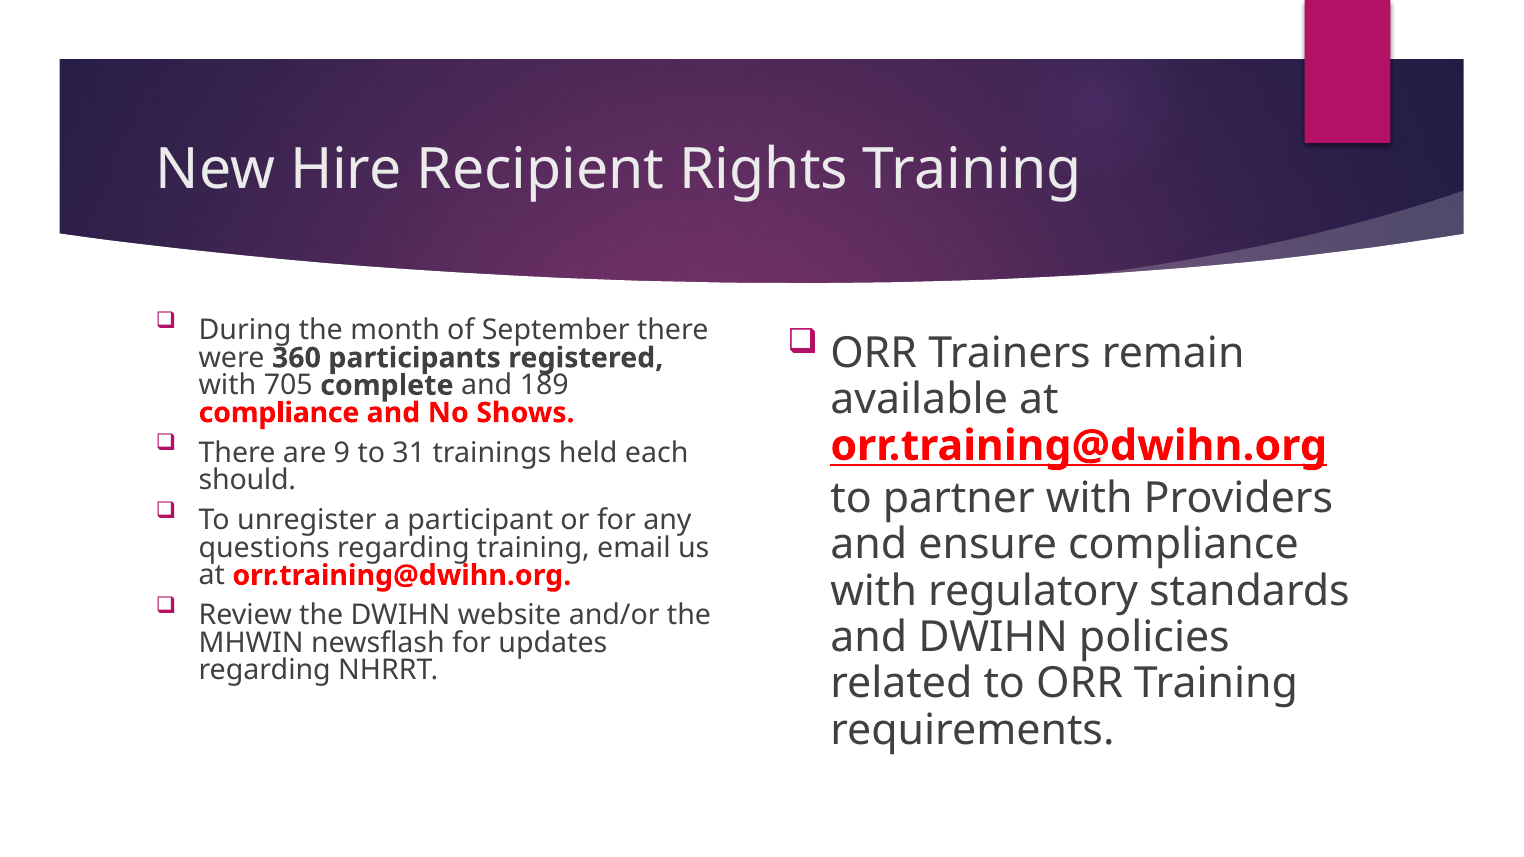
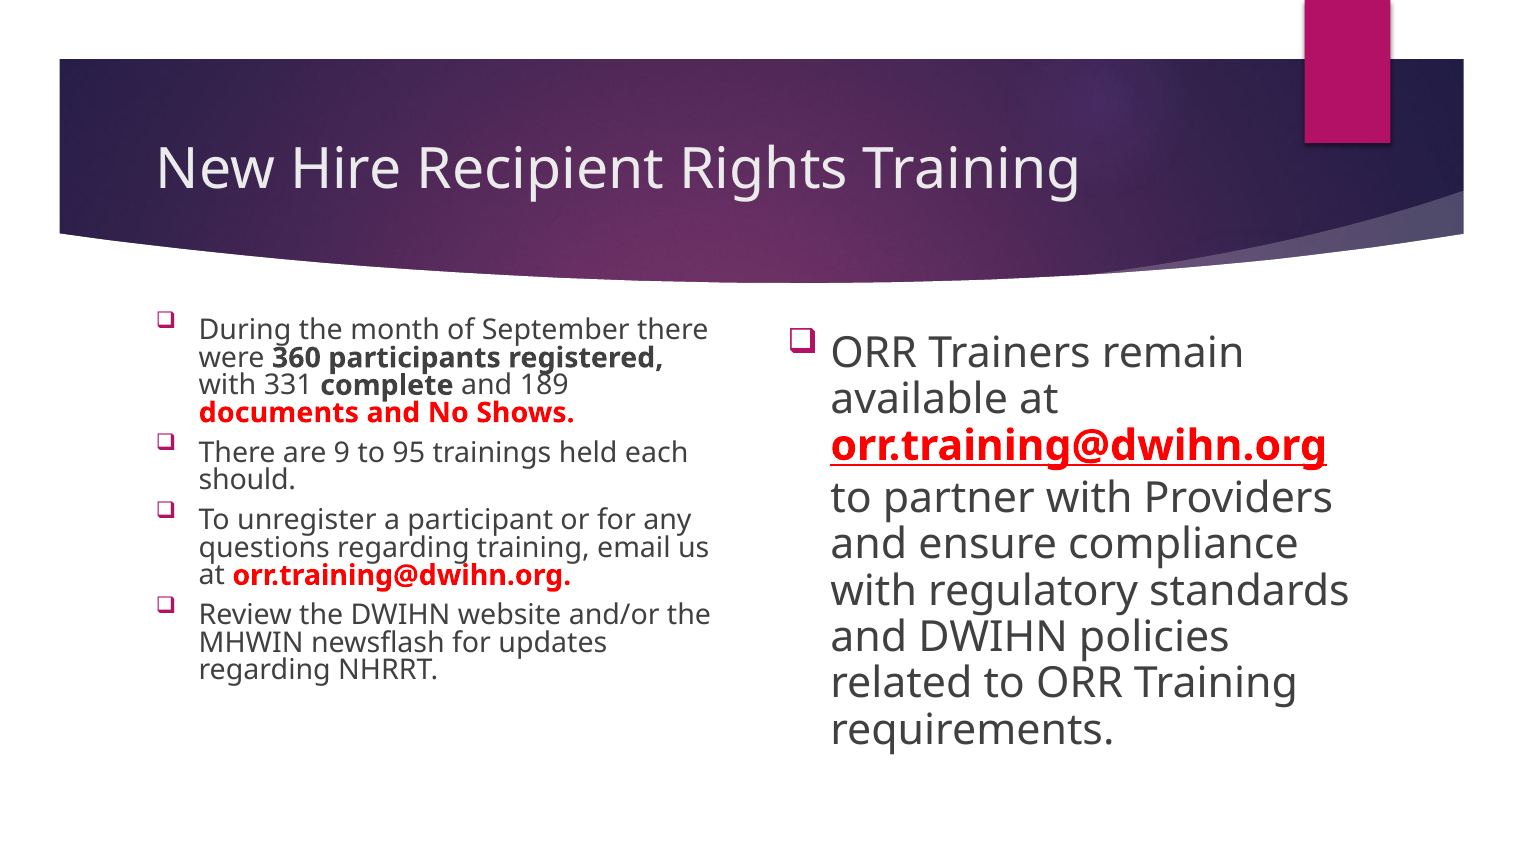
705: 705 -> 331
compliance at (279, 413): compliance -> documents
31: 31 -> 95
